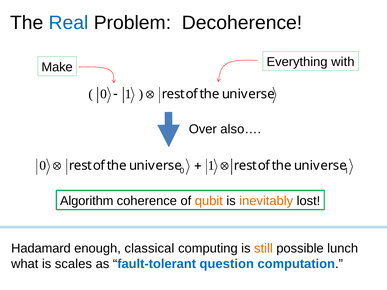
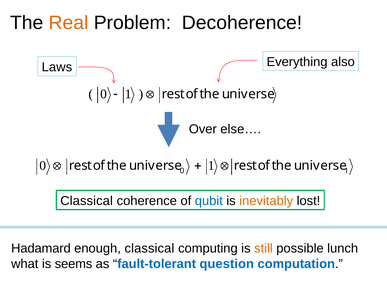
Real colour: blue -> orange
Make: Make -> Laws
with: with -> also
also…: also… -> else…
Algorithm at (87, 201): Algorithm -> Classical
qubit colour: orange -> blue
scales: scales -> seems
